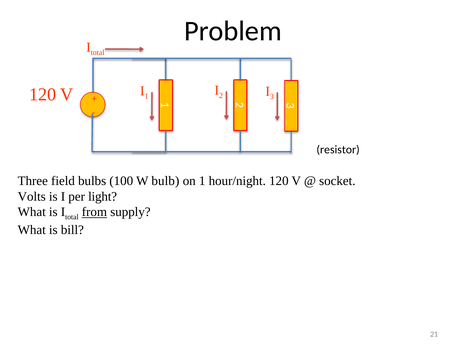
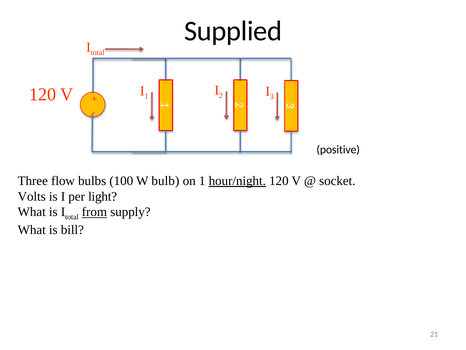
Problem: Problem -> Supplied
resistor: resistor -> positive
field: field -> flow
hour/night underline: none -> present
